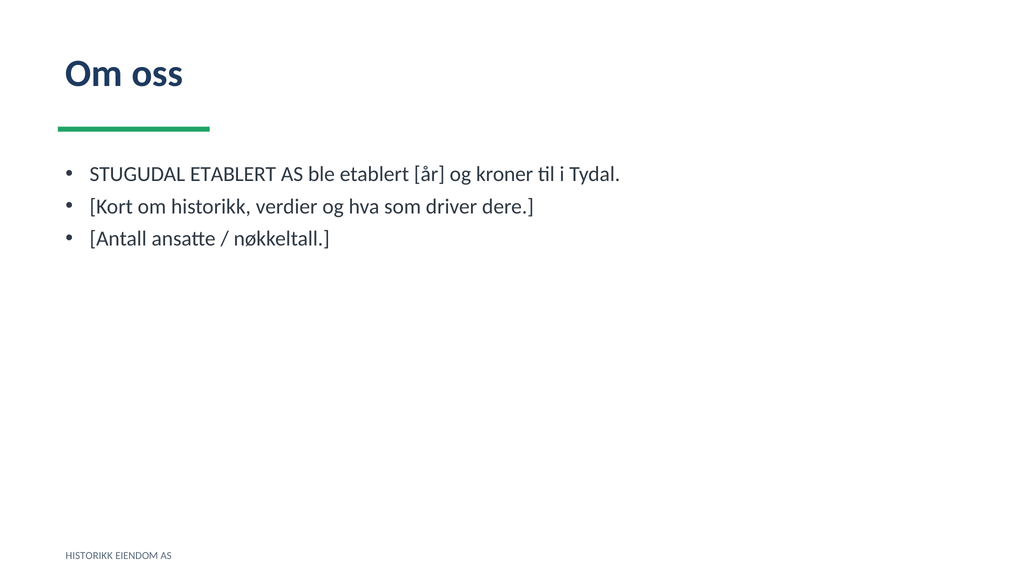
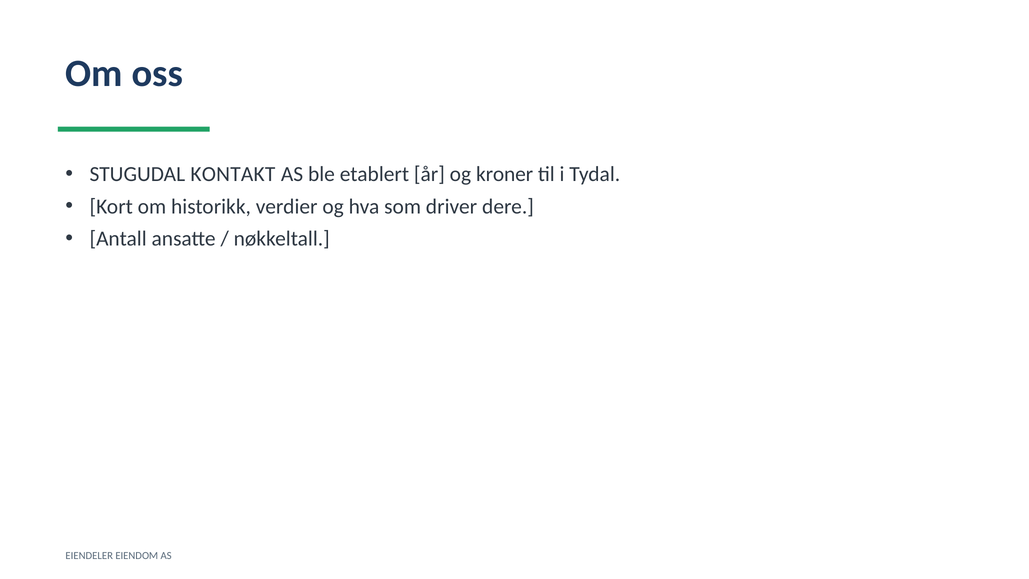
STUGUDAL ETABLERT: ETABLERT -> KONTAKT
HISTORIKK at (89, 555): HISTORIKK -> EIENDELER
